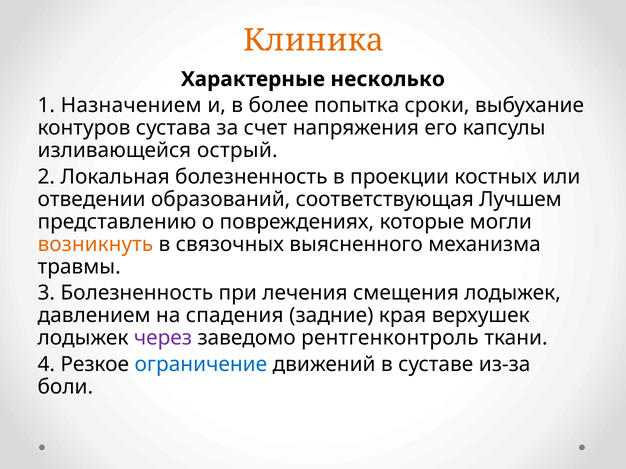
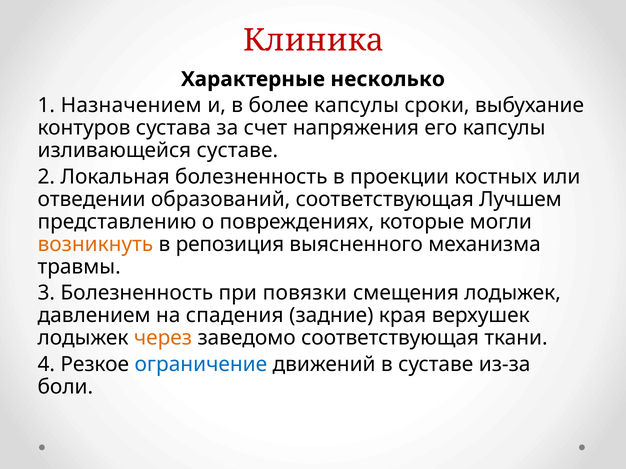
Клиника colour: orange -> red
более попытка: попытка -> капсулы
изливающейся острый: острый -> суставе
связочных: связочных -> репозиция
лечения: лечения -> повязки
через colour: purple -> orange
заведомо рентгенконтроль: рентгенконтроль -> соответствующая
